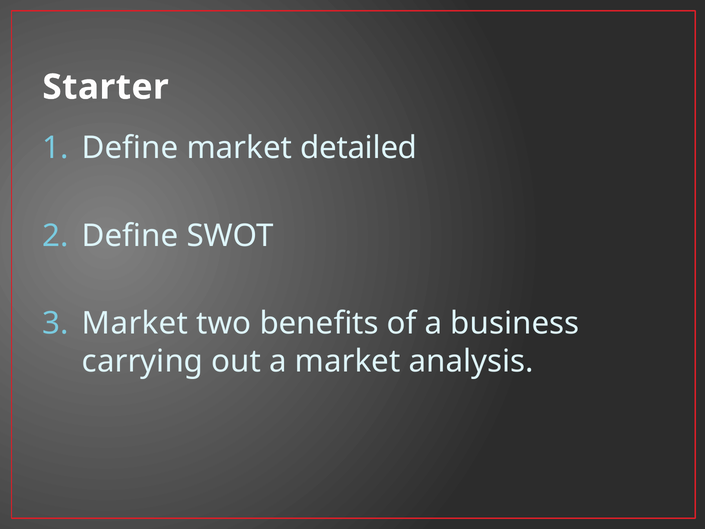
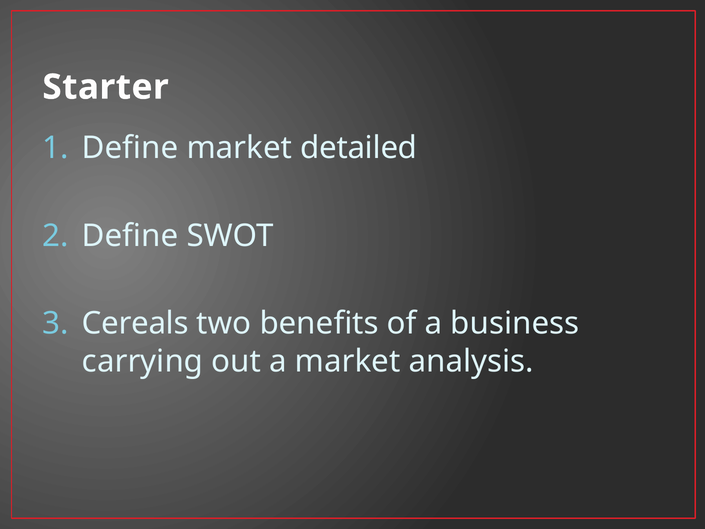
Market at (135, 323): Market -> Cereals
